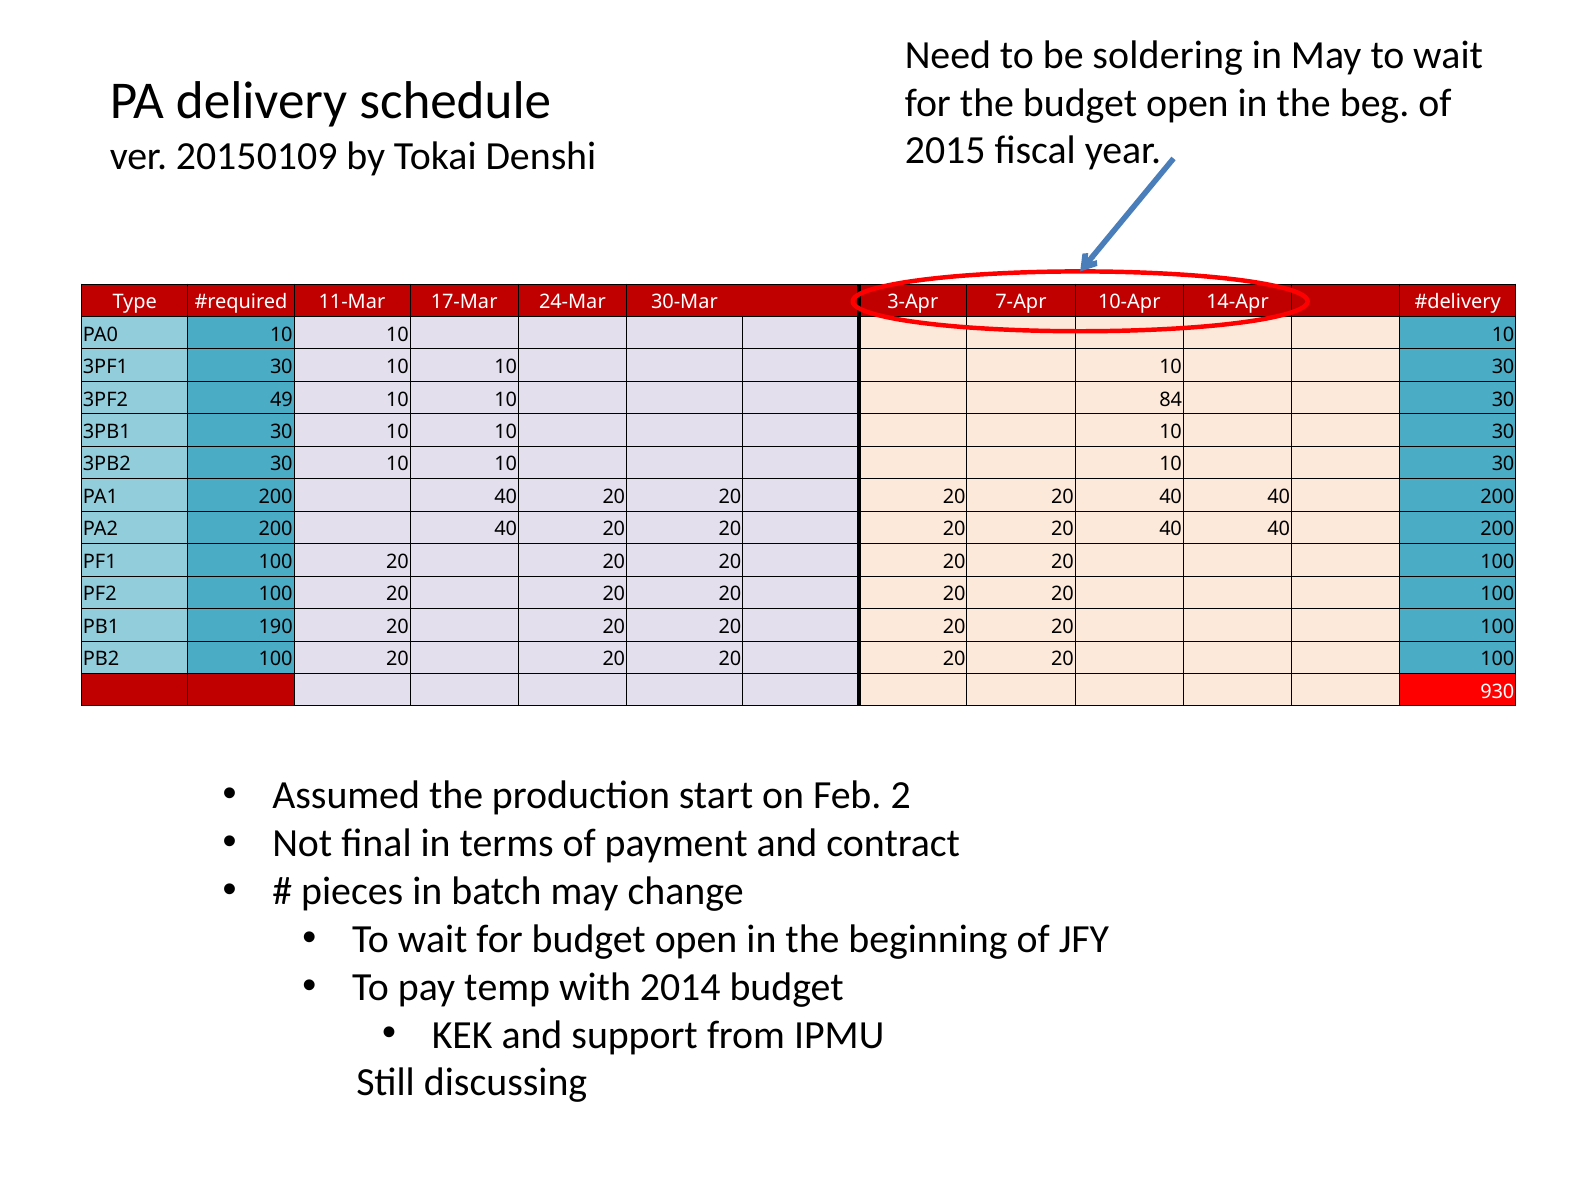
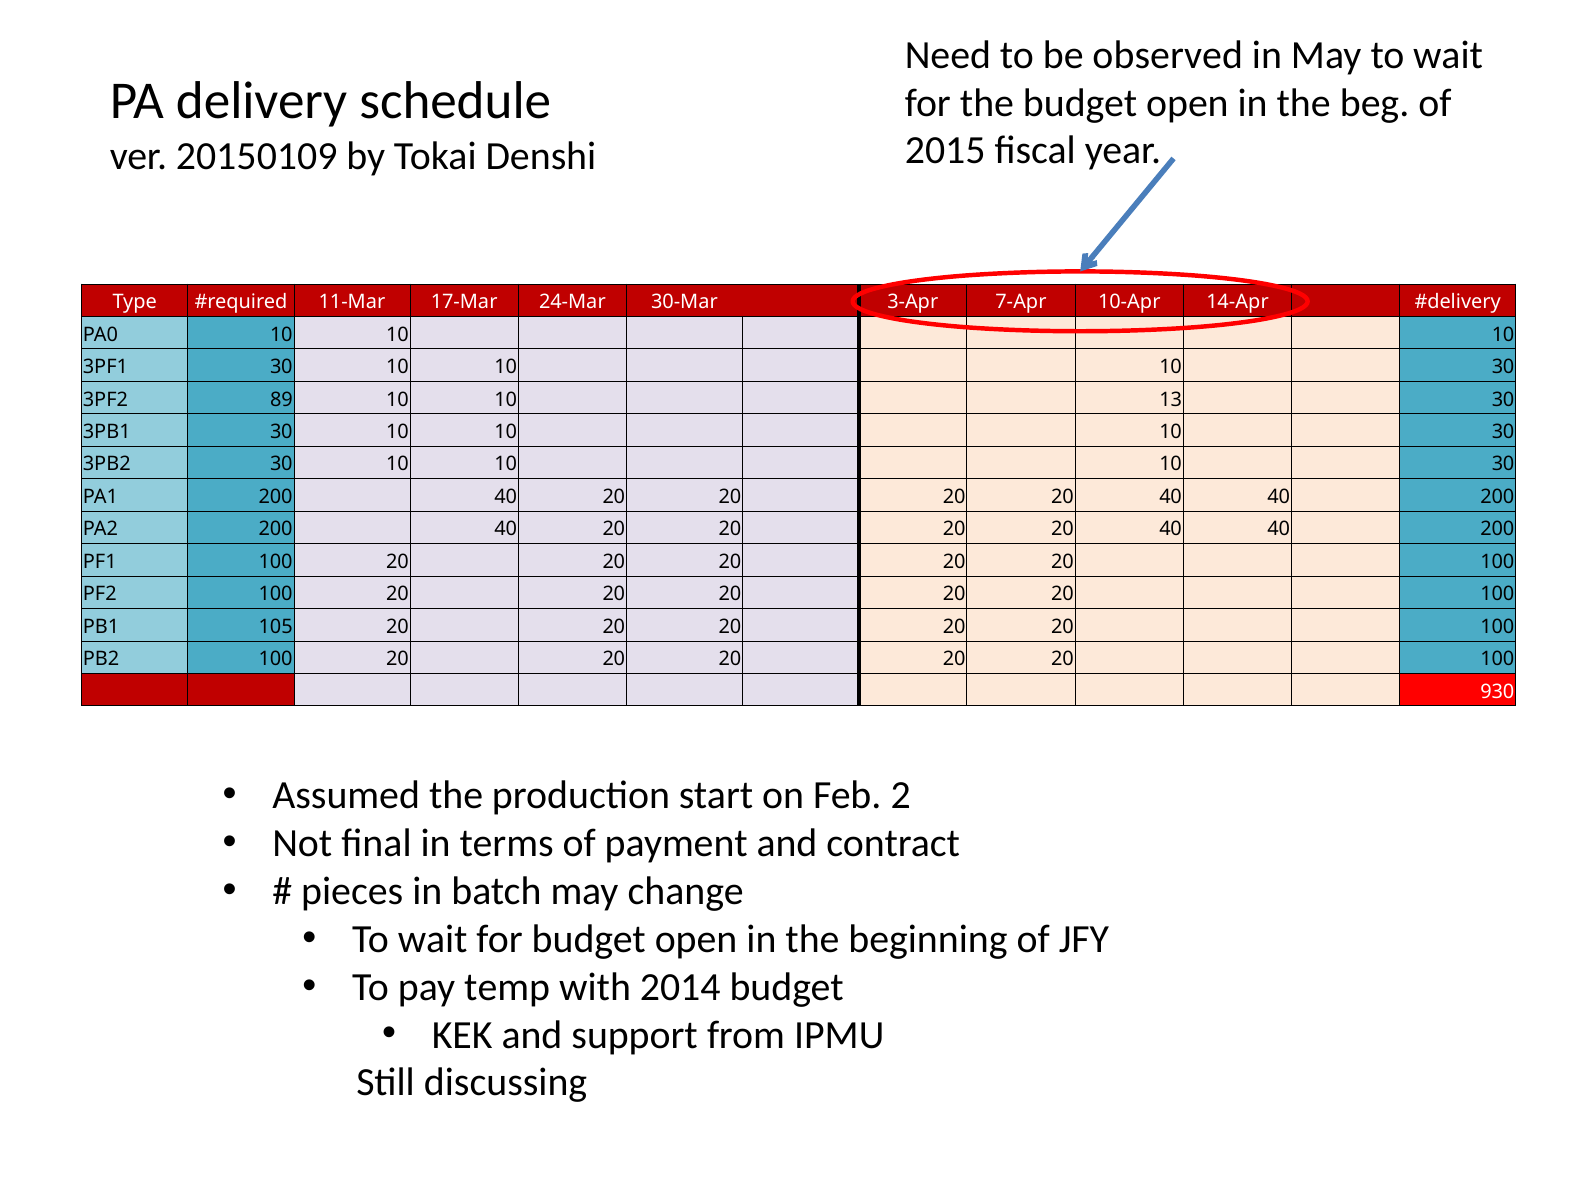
soldering: soldering -> observed
49: 49 -> 89
84: 84 -> 13
190: 190 -> 105
